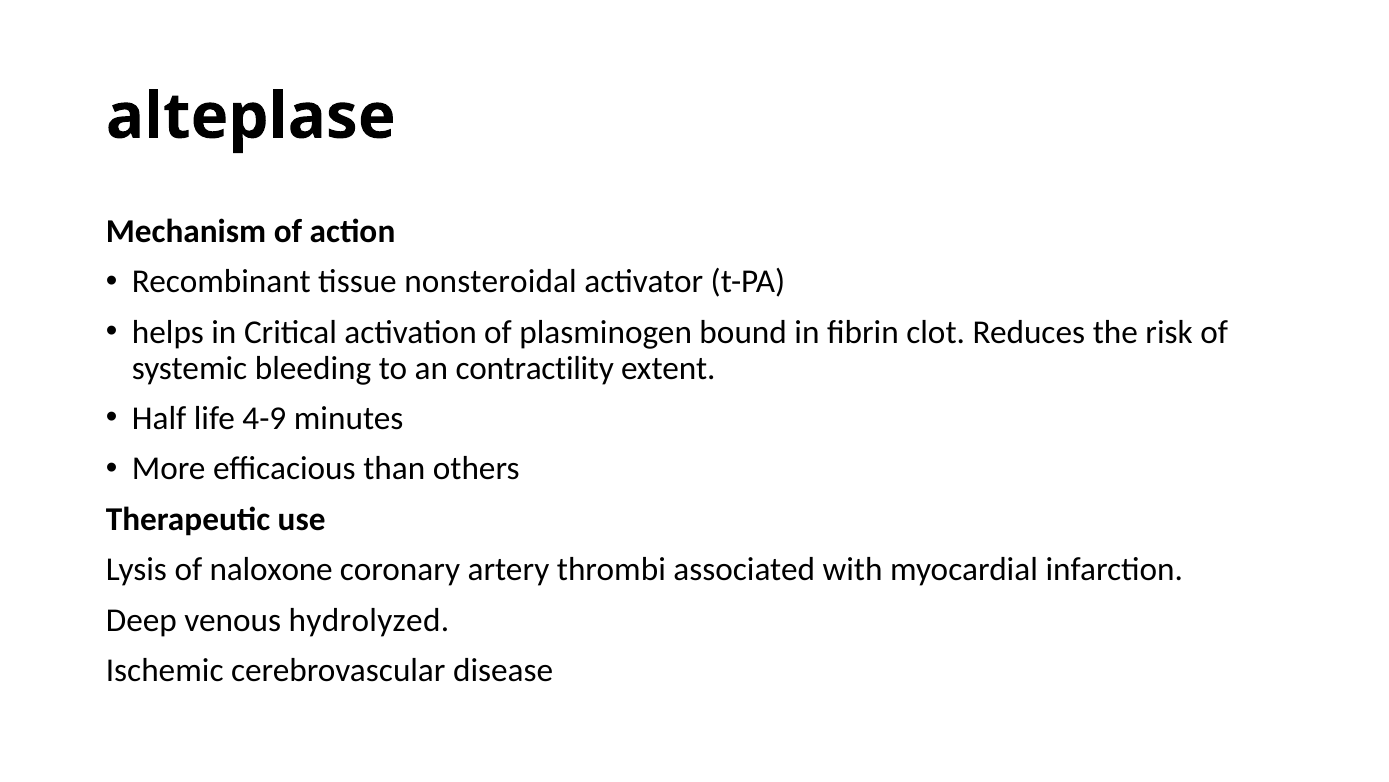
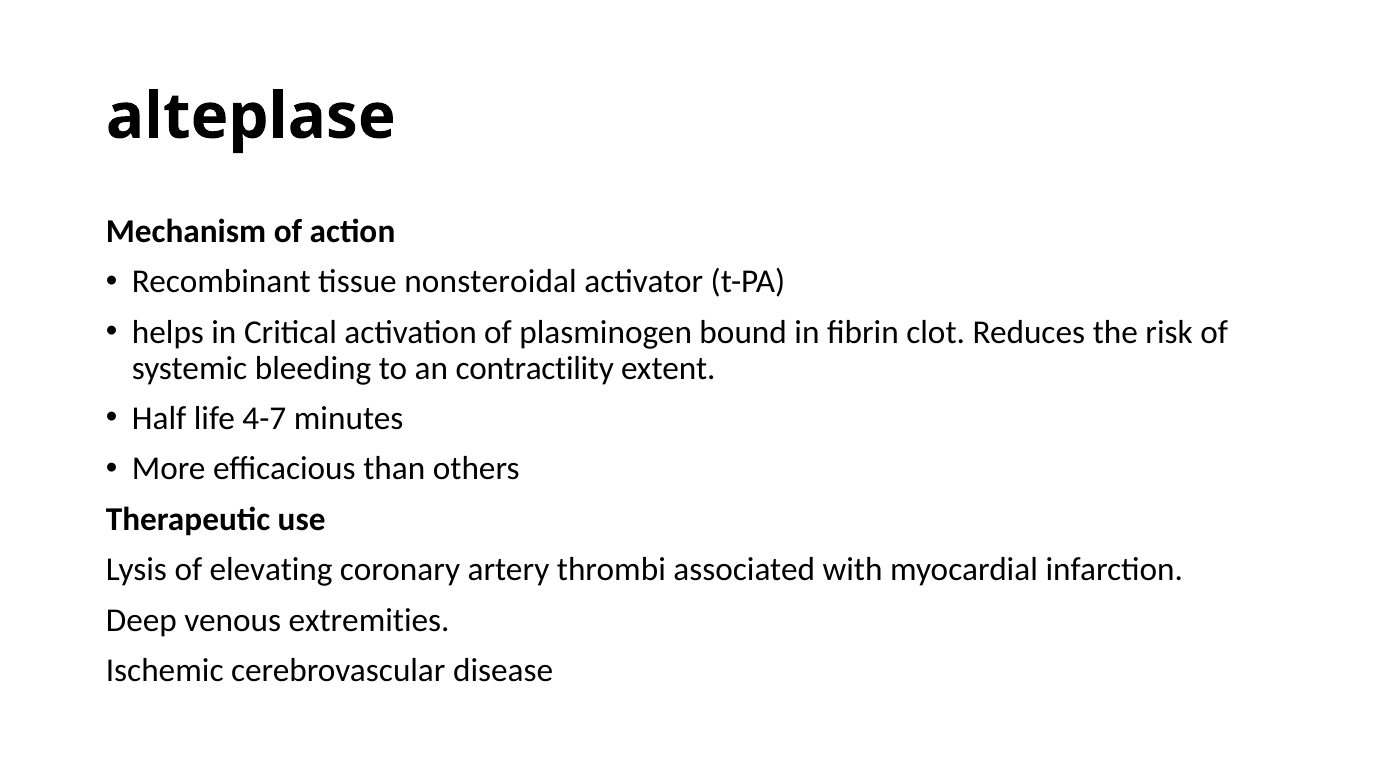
4-9: 4-9 -> 4-7
naloxone: naloxone -> elevating
hydrolyzed: hydrolyzed -> extremities
